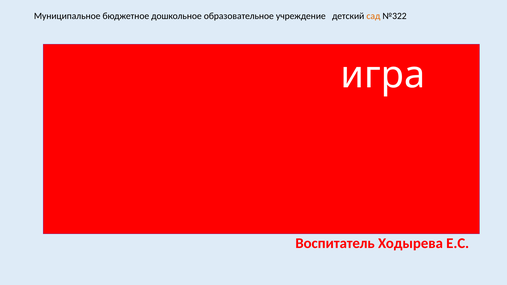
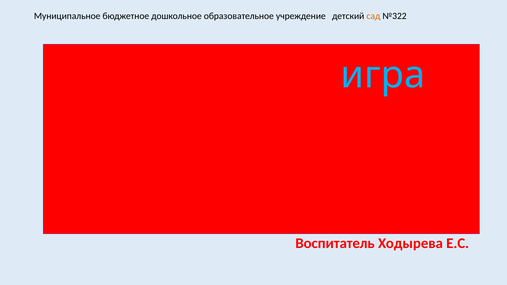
игра colour: white -> light blue
